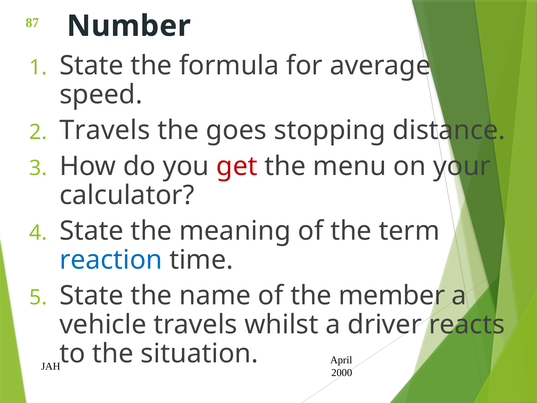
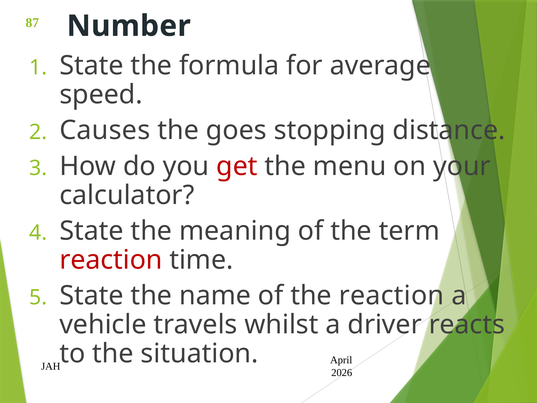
Travels at (105, 130): Travels -> Causes
reaction at (111, 260) colour: blue -> red
the member: member -> reaction
2000: 2000 -> 2026
